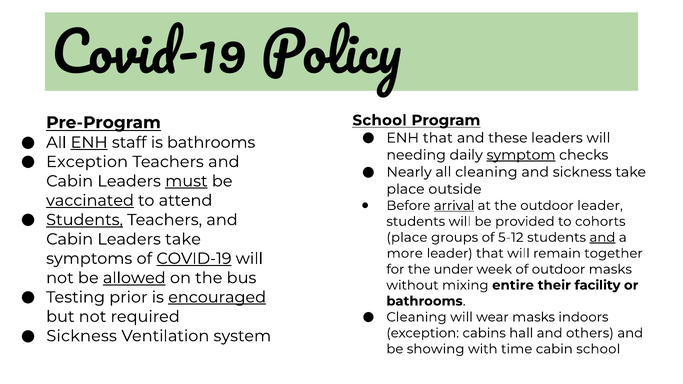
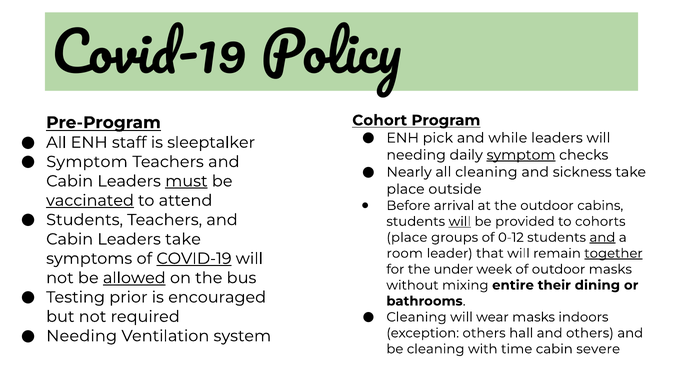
School at (380, 120): School -> Cohort
ENH that: that -> pick
these: these -> while
ENH at (89, 143) underline: present -> none
is bathrooms: bathrooms -> sleeptalker
Exception at (87, 162): Exception -> Symptom
arrival underline: present -> none
outdoor leader: leader -> cabins
Students at (85, 220) underline: present -> none
will at (460, 222) underline: none -> present
5-12: 5-12 -> 0-12
more: more -> room
together underline: none -> present
facility: facility -> dining
encouraged underline: present -> none
Sickness at (82, 336): Sickness -> Needing
exception cabins: cabins -> others
be showing: showing -> cleaning
cabin school: school -> severe
